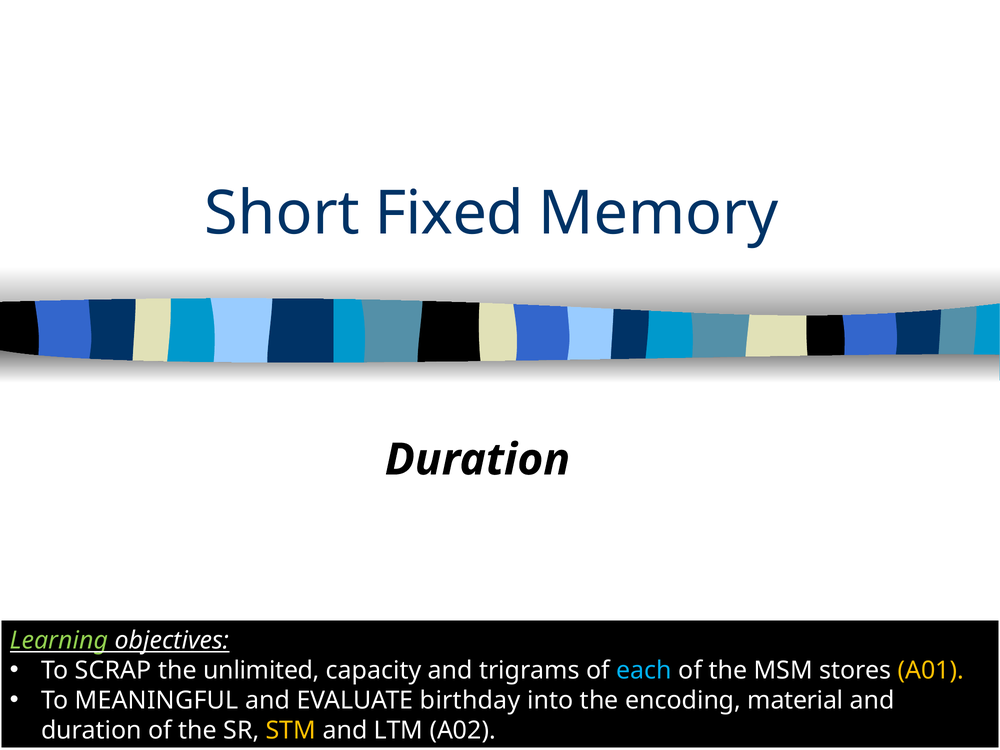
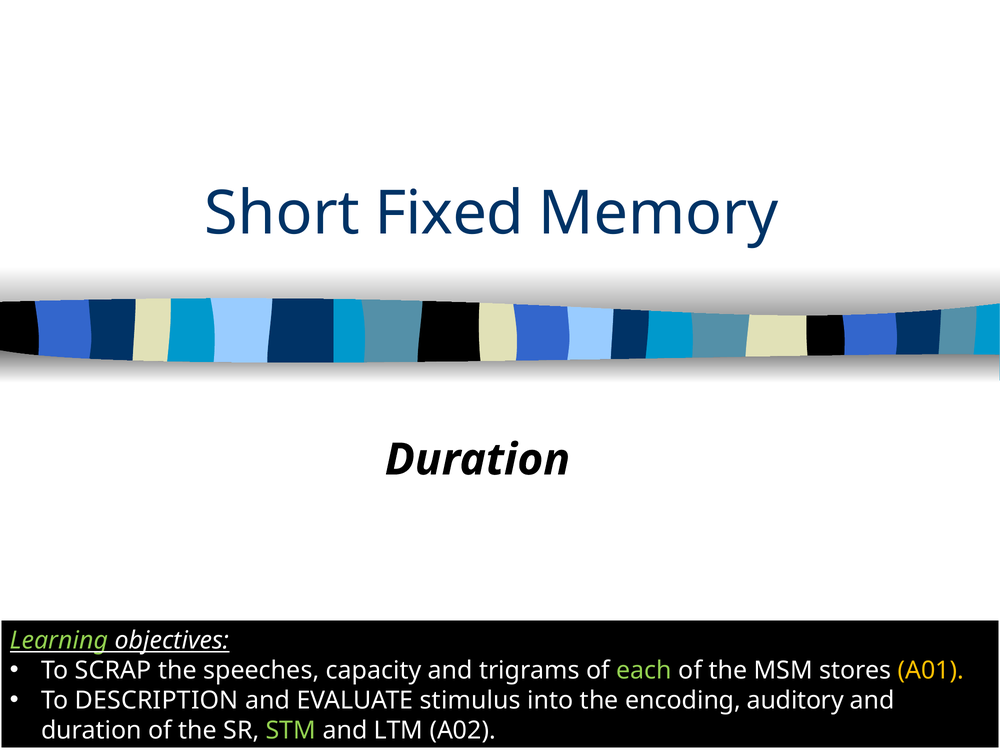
unlimited: unlimited -> speeches
each colour: light blue -> light green
MEANINGFUL: MEANINGFUL -> DESCRIPTION
birthday: birthday -> stimulus
material: material -> auditory
STM colour: yellow -> light green
